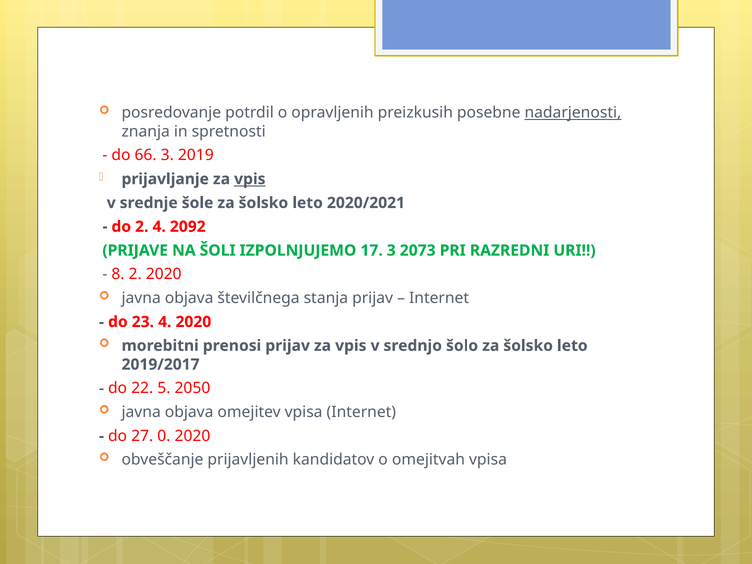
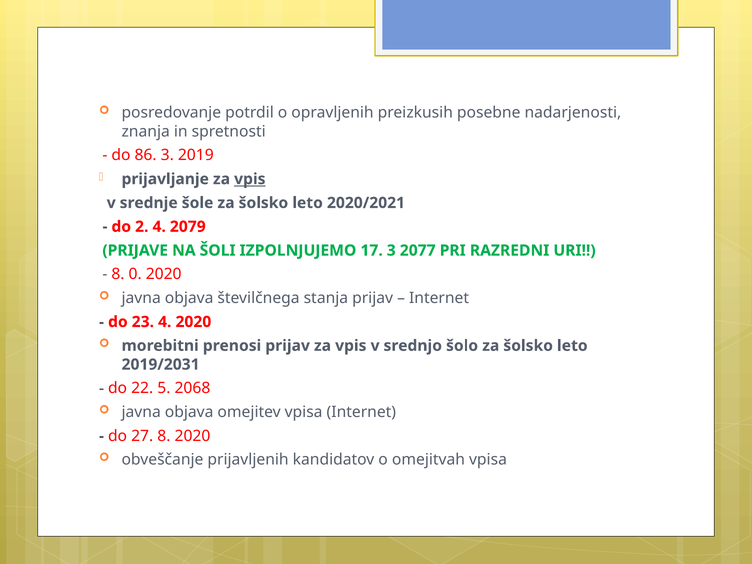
nadarjenosti underline: present -> none
66: 66 -> 86
2092: 2092 -> 2079
2073: 2073 -> 2077
8 2: 2 -> 0
2019/2017: 2019/2017 -> 2019/2031
2050: 2050 -> 2068
27 0: 0 -> 8
